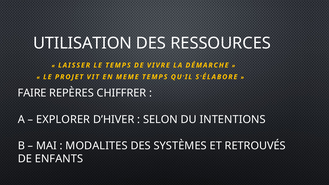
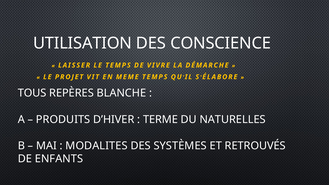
RESSOURCES: RESSOURCES -> CONSCIENCE
FAIRE: FAIRE -> TOUS
CHIFFRER: CHIFFRER -> BLANCHE
EXPLORER: EXPLORER -> PRODUITS
SELON: SELON -> TERME
INTENTIONS: INTENTIONS -> NATURELLES
